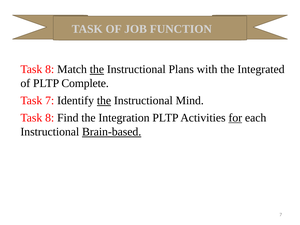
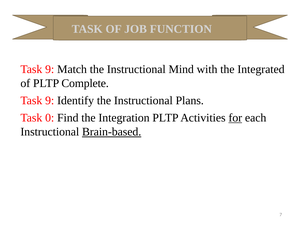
8 at (50, 69): 8 -> 9
the at (97, 69) underline: present -> none
Plans: Plans -> Mind
7 at (50, 101): 7 -> 9
the at (104, 101) underline: present -> none
Mind: Mind -> Plans
8 at (50, 118): 8 -> 0
